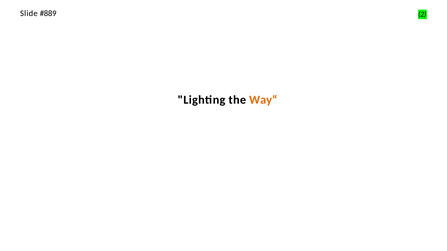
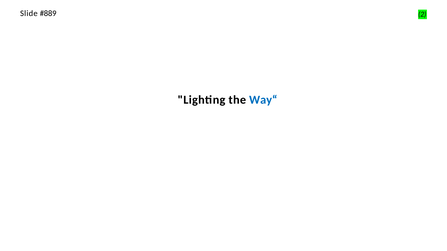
Way“ colour: orange -> blue
